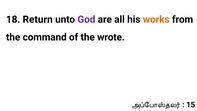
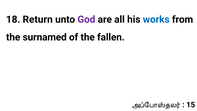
works colour: orange -> blue
command: command -> surnamed
wrote: wrote -> fallen
